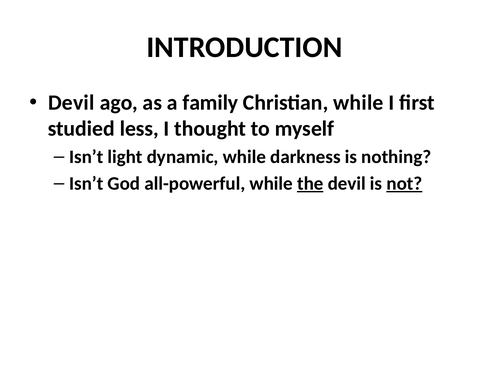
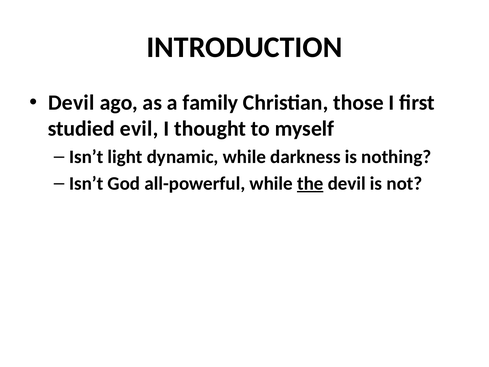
Christian while: while -> those
less: less -> evil
not underline: present -> none
